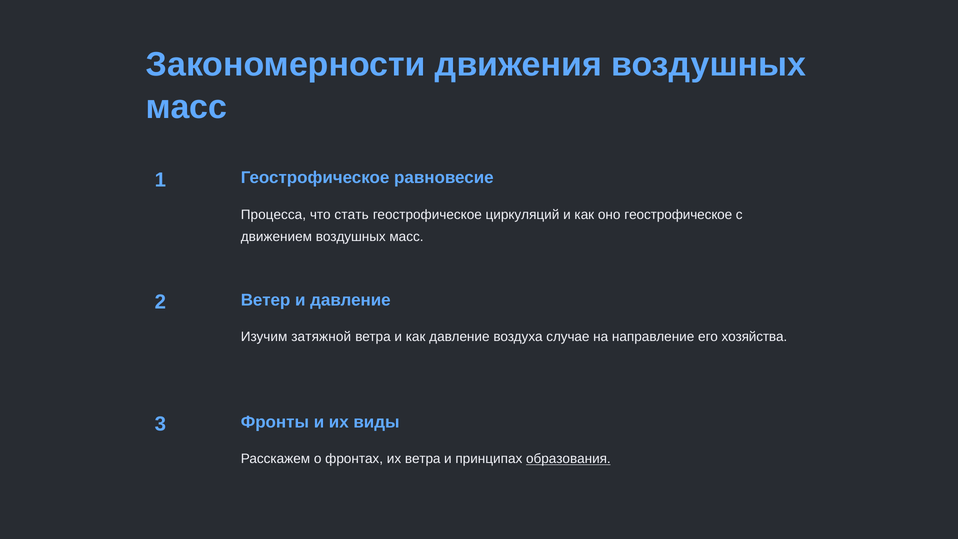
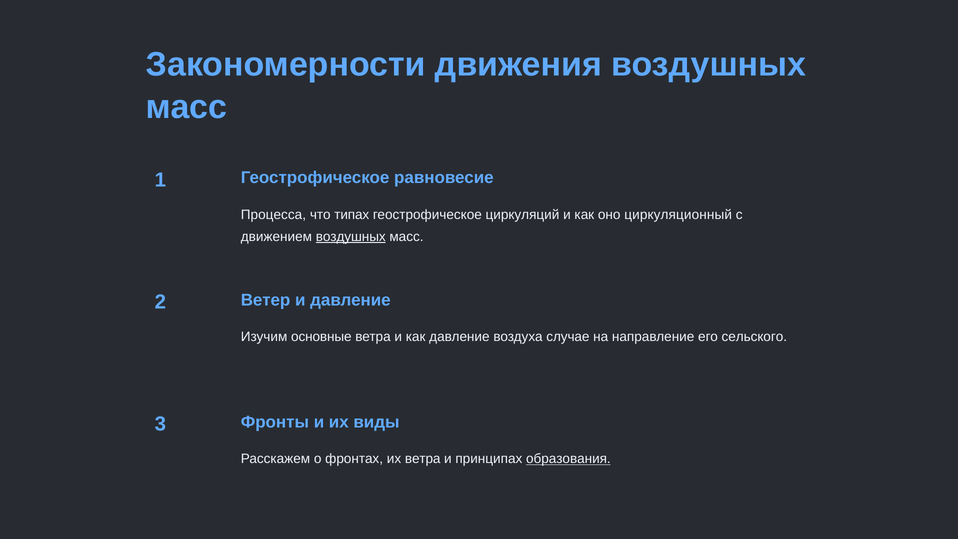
стать: стать -> типах
оно геострофическое: геострофическое -> циркуляционный
воздушных at (351, 237) underline: none -> present
затяжной: затяжной -> основные
хозяйства: хозяйства -> сельского
